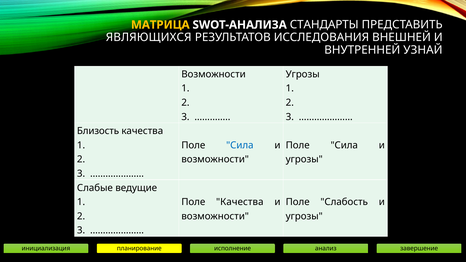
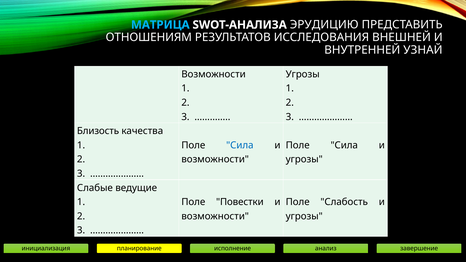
МАТРИЦА colour: yellow -> light blue
СТАНДАРТЫ: СТАНДАРТЫ -> ЭРУДИЦИЮ
ЯВЛЯЮЩИХСЯ: ЯВЛЯЮЩИХСЯ -> ОТНОШЕНИЯМ
Поле Качества: Качества -> Повестки
